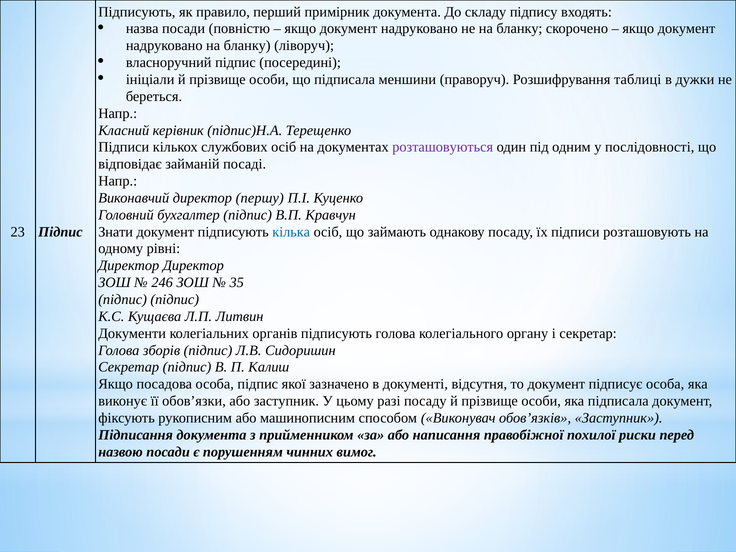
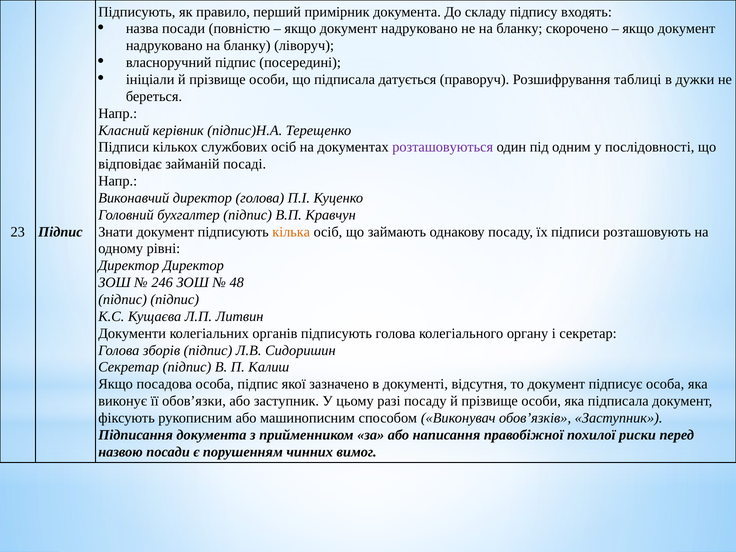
меншини: меншини -> датується
директор першу: першу -> голова
кілька colour: blue -> orange
35: 35 -> 48
